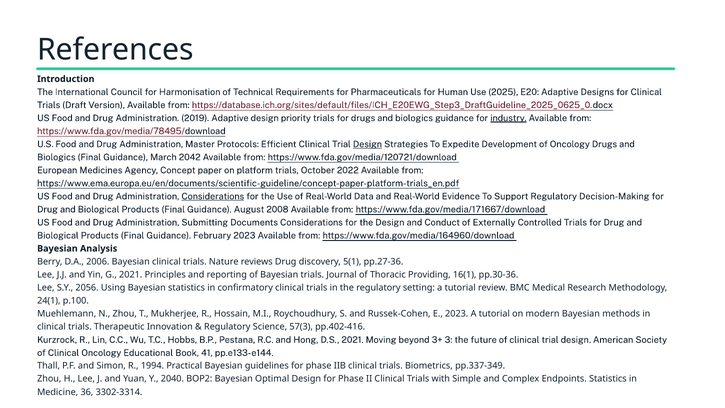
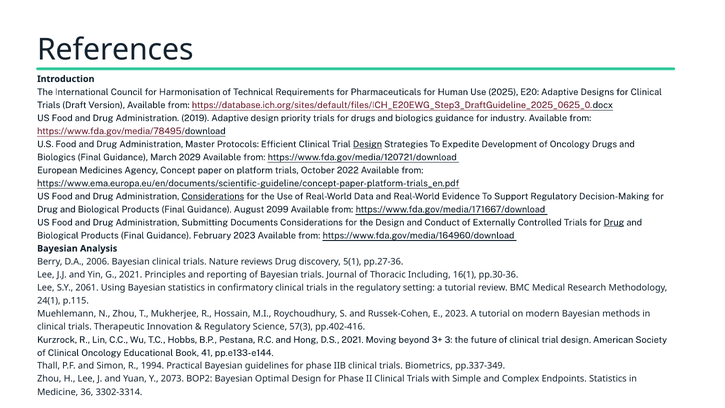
industry underline: present -> none
2042: 2042 -> 2029
2008: 2008 -> 2099
Drug at (614, 222) underline: none -> present
Providing: Providing -> Including
2056: 2056 -> 2061
p.100: p.100 -> p.115
2040: 2040 -> 2073
